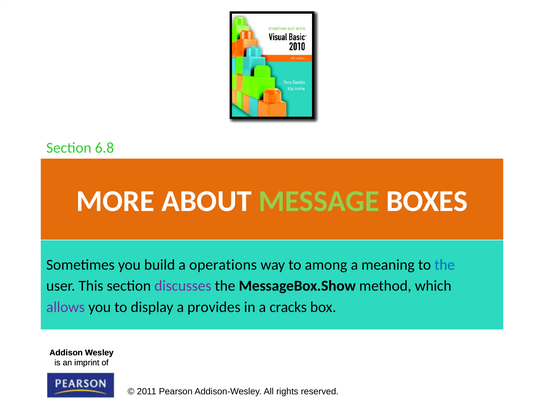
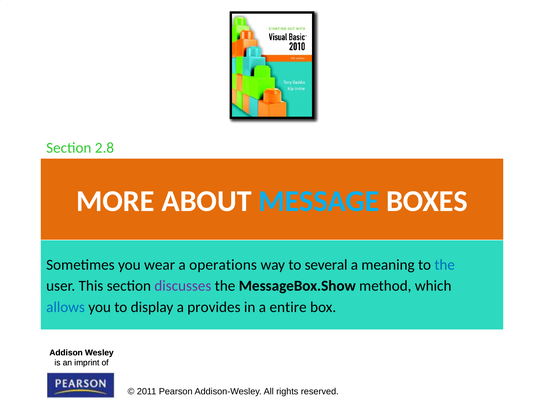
6.8: 6.8 -> 2.8
MESSAGE colour: light green -> light blue
build: build -> wear
among: among -> several
allows colour: purple -> blue
cracks: cracks -> entire
